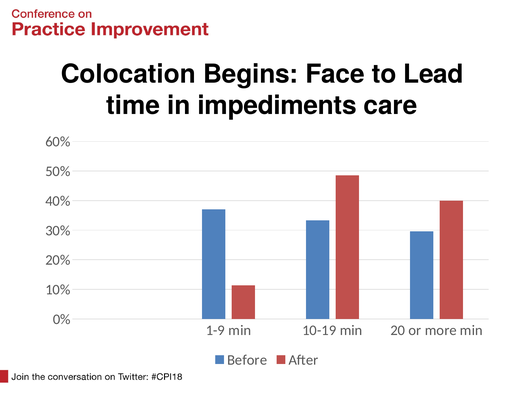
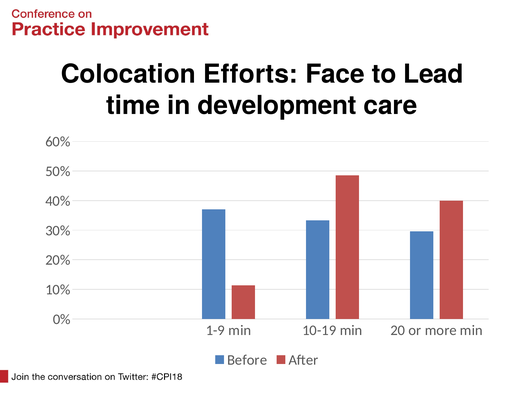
Begins: Begins -> Efforts
impediments: impediments -> development
